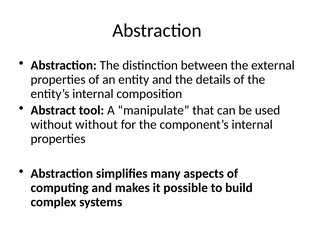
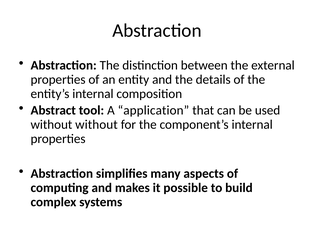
manipulate: manipulate -> application
